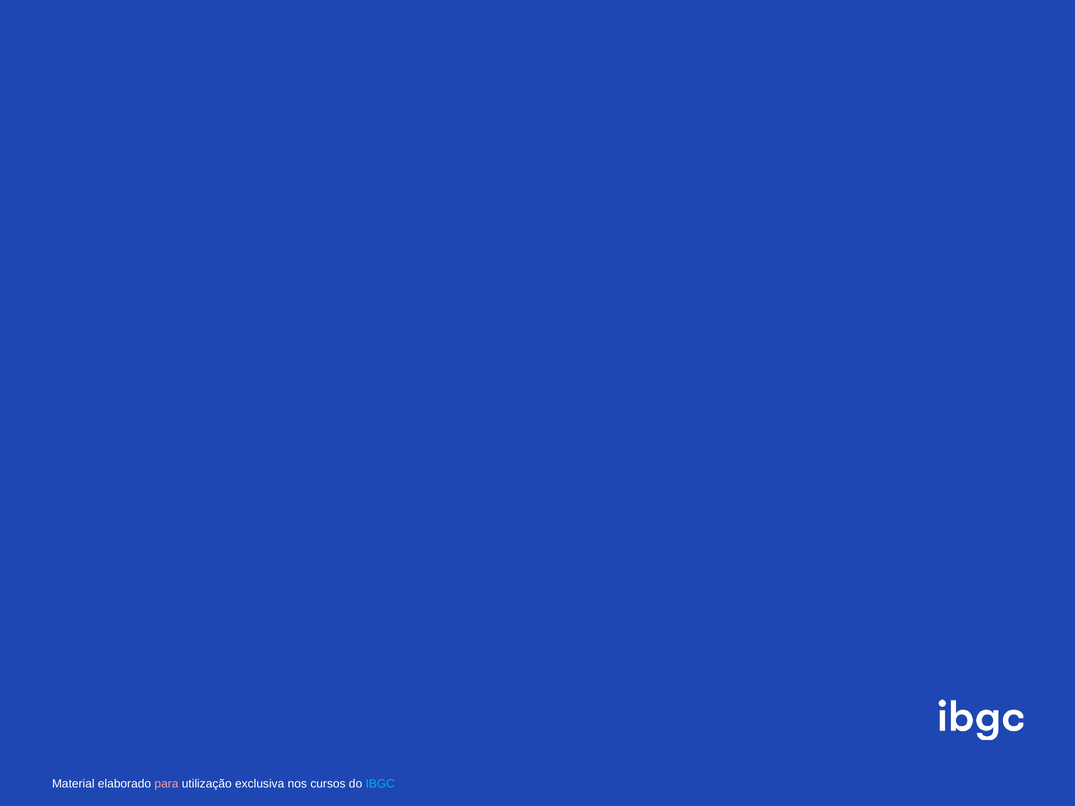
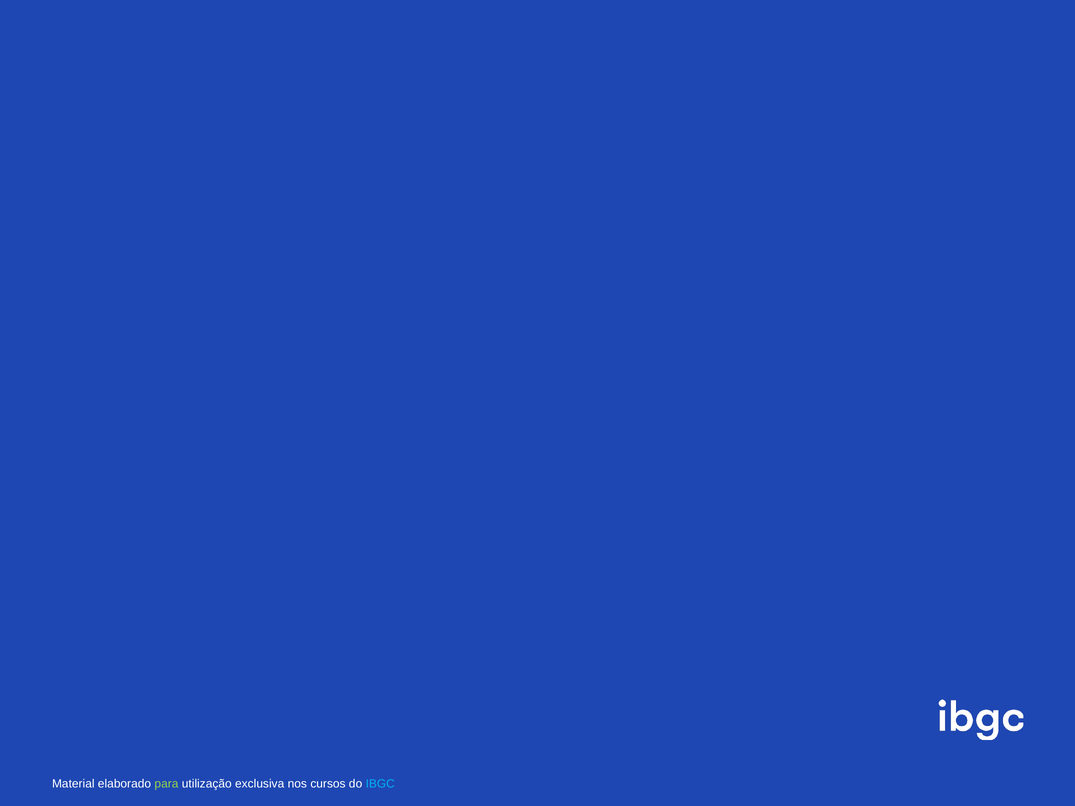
para colour: pink -> light green
